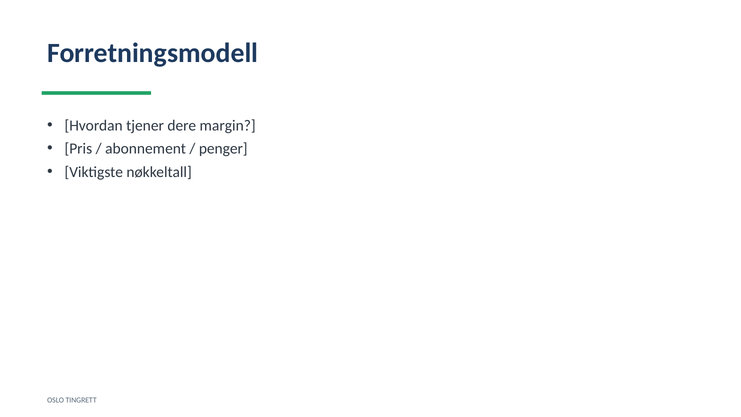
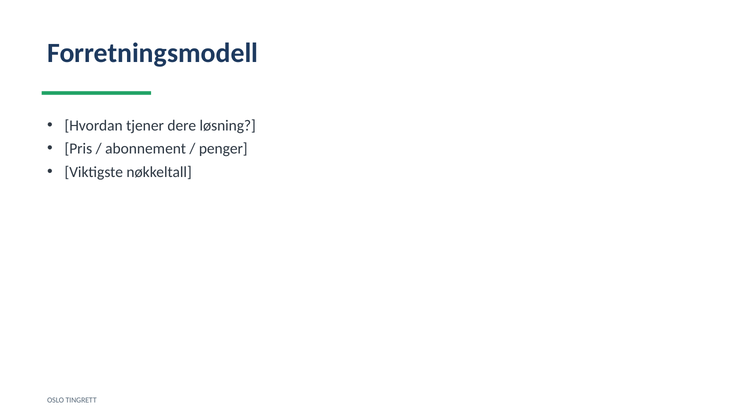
margin: margin -> løsning
